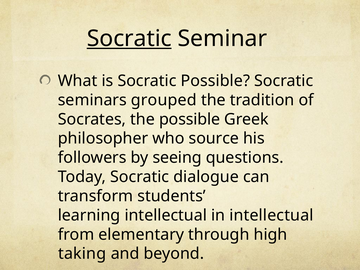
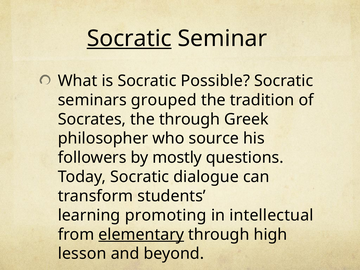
the possible: possible -> through
seeing: seeing -> mostly
learning intellectual: intellectual -> promoting
elementary underline: none -> present
taking: taking -> lesson
